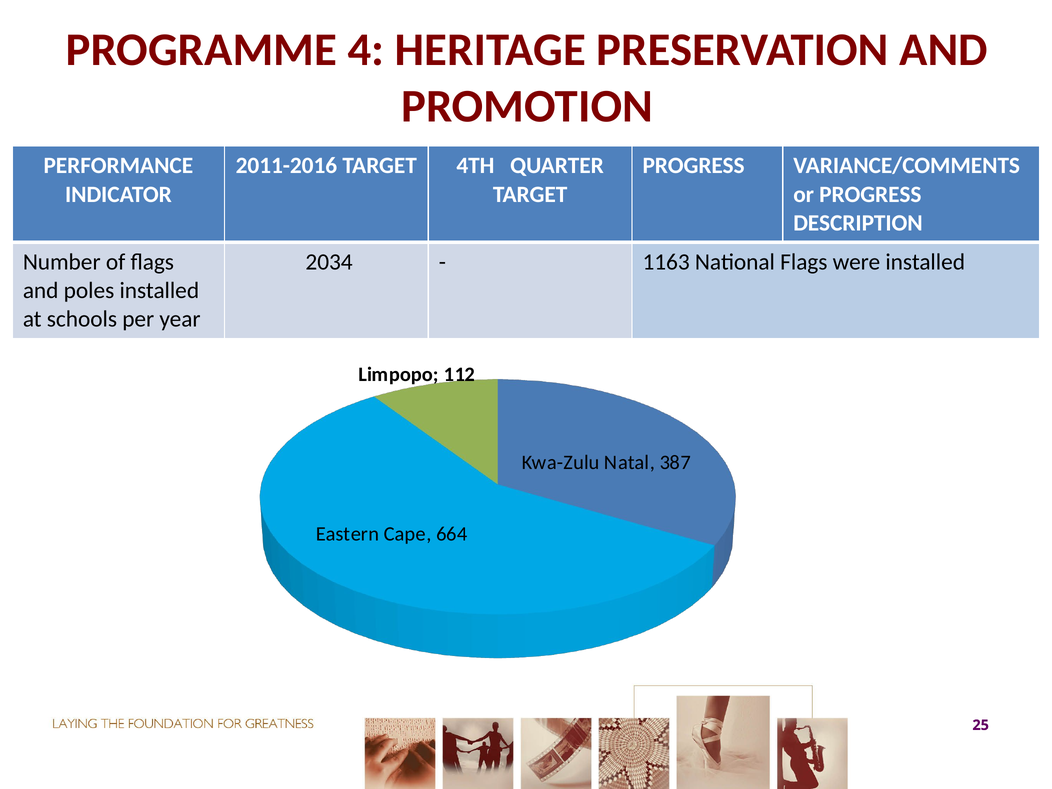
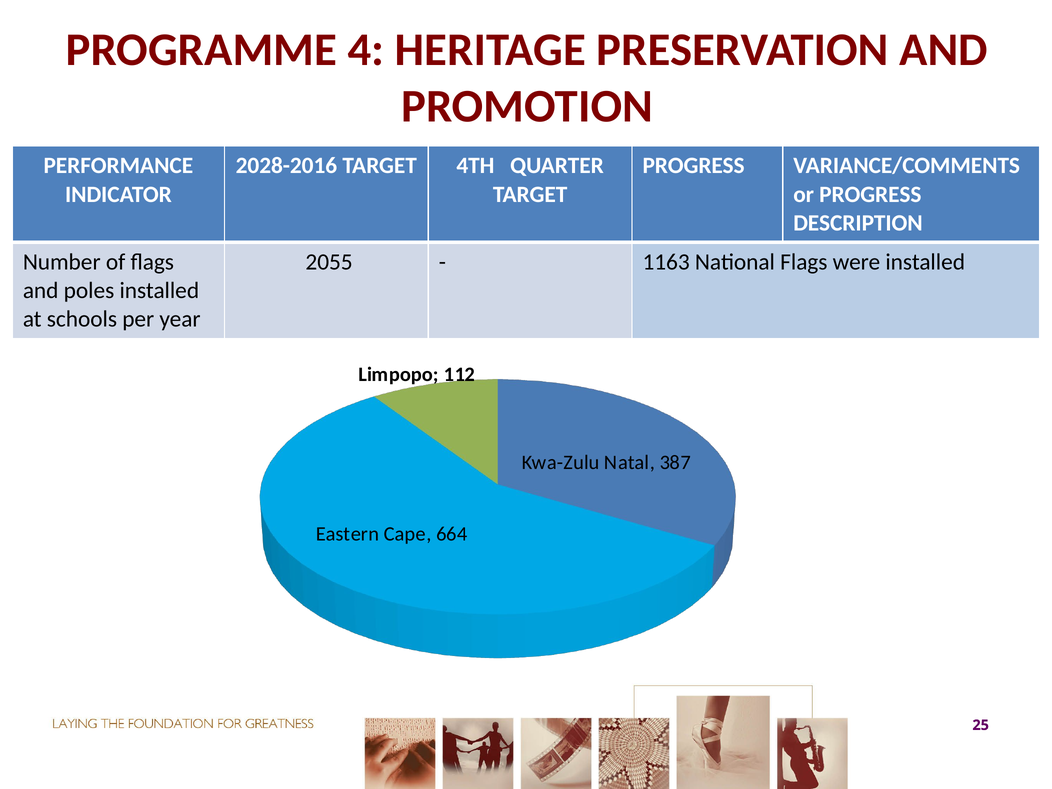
2011-2016: 2011-2016 -> 2028-2016
2034: 2034 -> 2055
